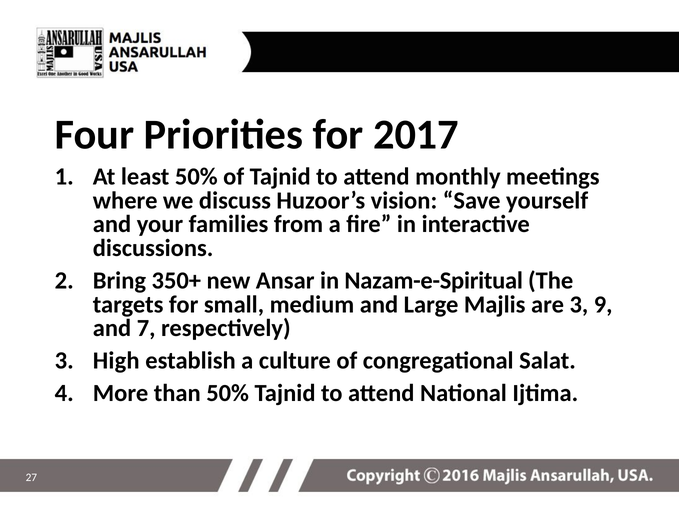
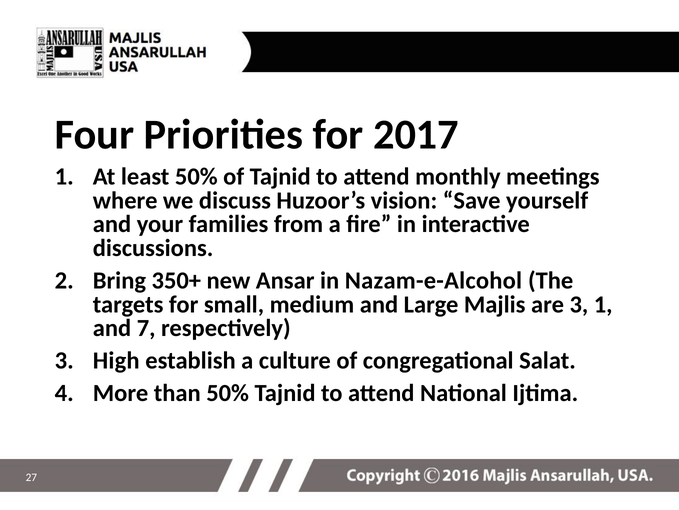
Nazam-e-Spiritual: Nazam-e-Spiritual -> Nazam-e-Alcohol
3 9: 9 -> 1
